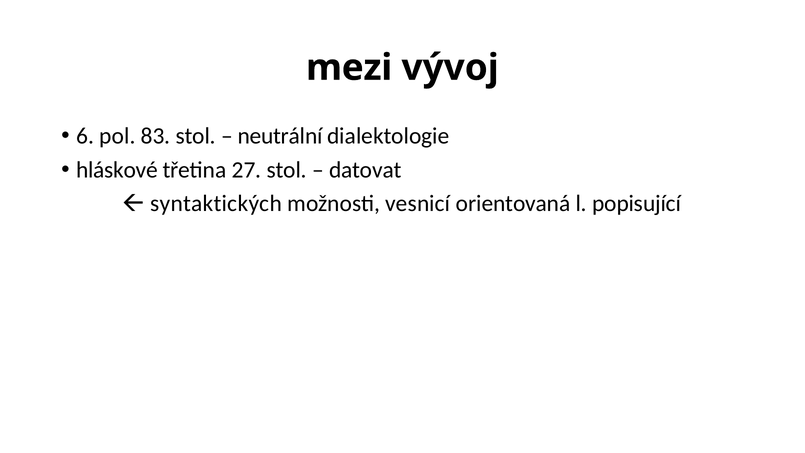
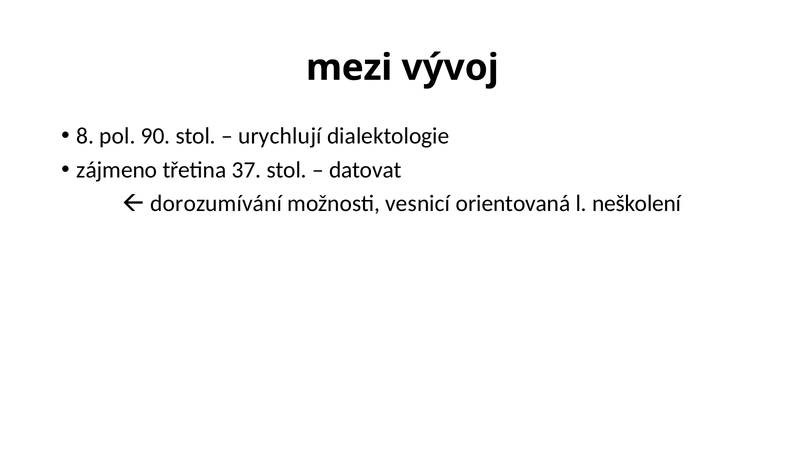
6: 6 -> 8
83: 83 -> 90
neutrální: neutrální -> urychlují
hláskové: hláskové -> zájmeno
27: 27 -> 37
syntaktických: syntaktických -> dorozumívání
popisující: popisující -> neškolení
